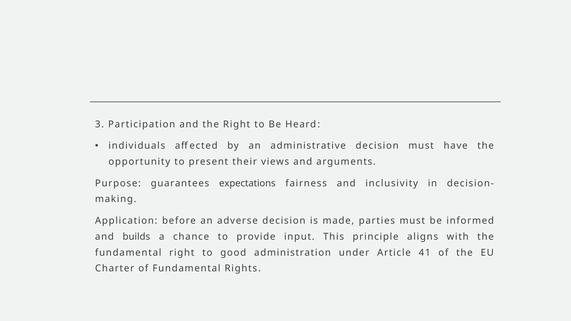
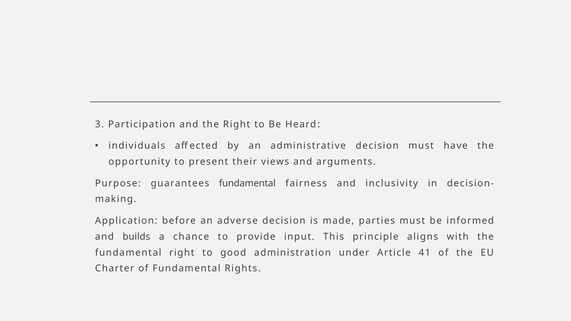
guarantees expectations: expectations -> fundamental
